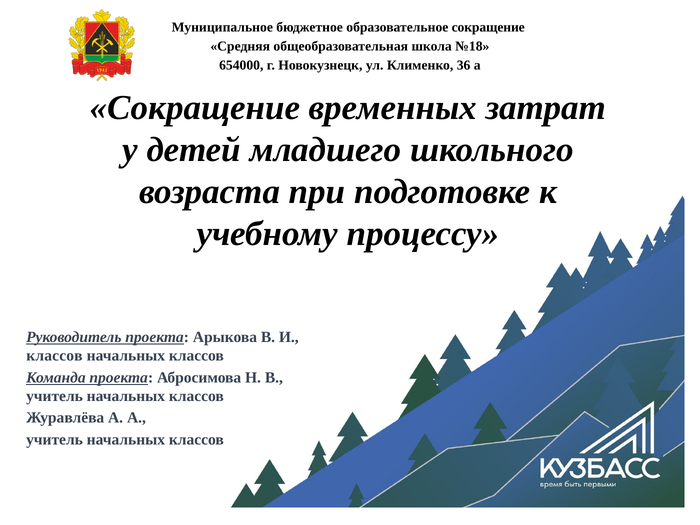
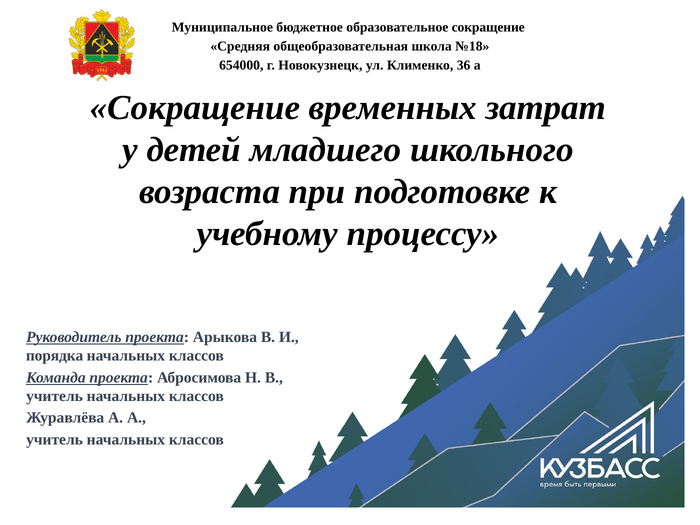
классов at (54, 356): классов -> порядка
